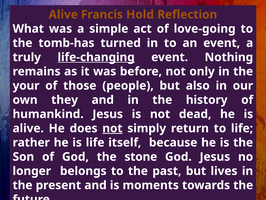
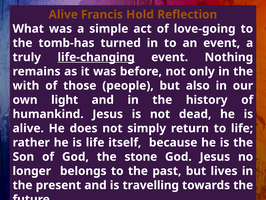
your: your -> with
they: they -> light
not at (112, 128) underline: present -> none
moments: moments -> travelling
